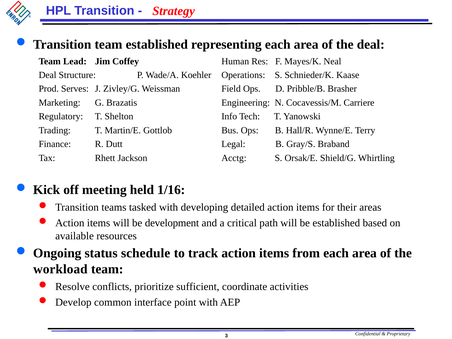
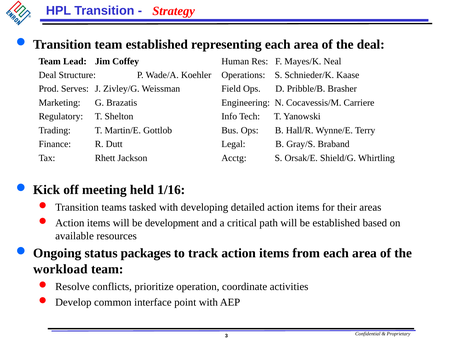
schedule: schedule -> packages
sufficient: sufficient -> operation
